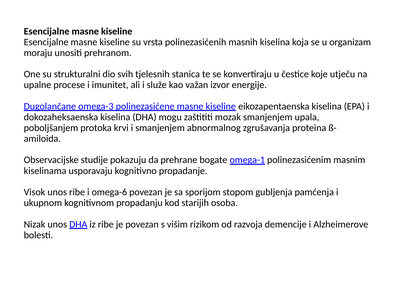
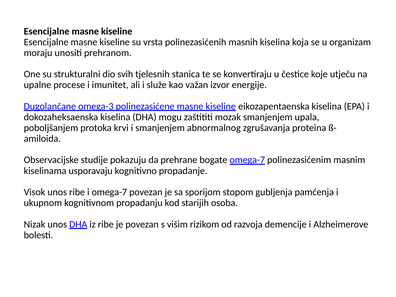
bogate omega-1: omega-1 -> omega-7
i omega-6: omega-6 -> omega-7
